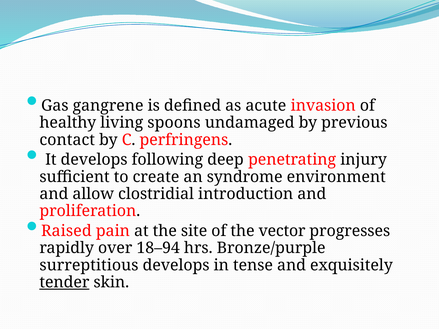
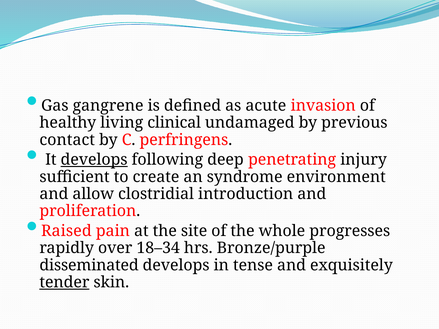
spoons: spoons -> clinical
develops at (94, 160) underline: none -> present
vector: vector -> whole
18–94: 18–94 -> 18–34
surreptitious: surreptitious -> disseminated
